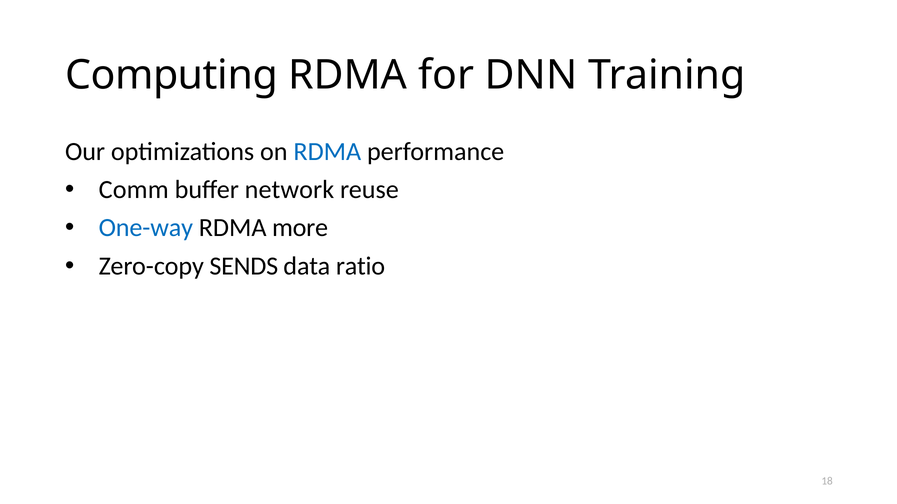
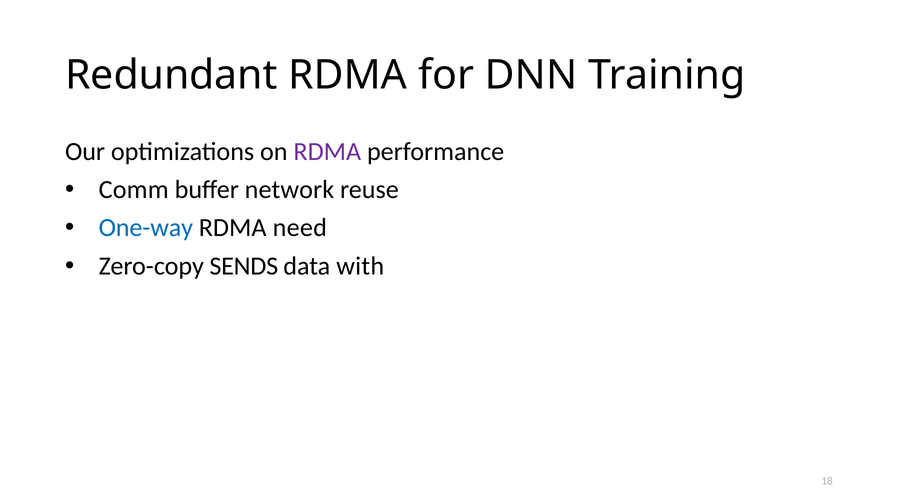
Computing: Computing -> Redundant
RDMA at (327, 152) colour: blue -> purple
more: more -> need
ratio: ratio -> with
